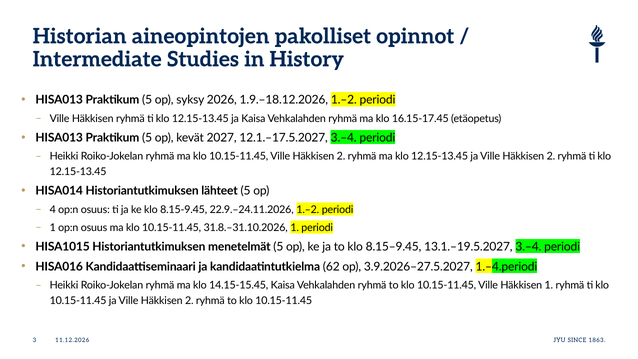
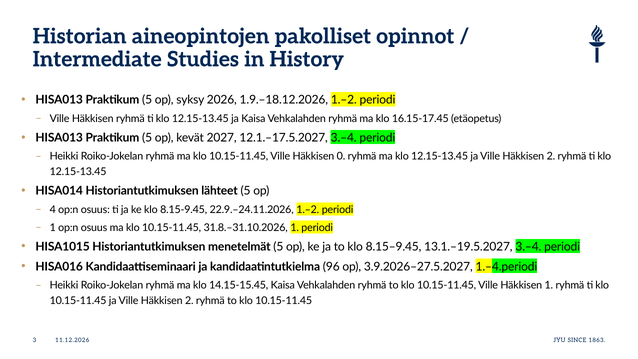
10.15-11.45 Ville Häkkisen 2: 2 -> 0
62: 62 -> 96
